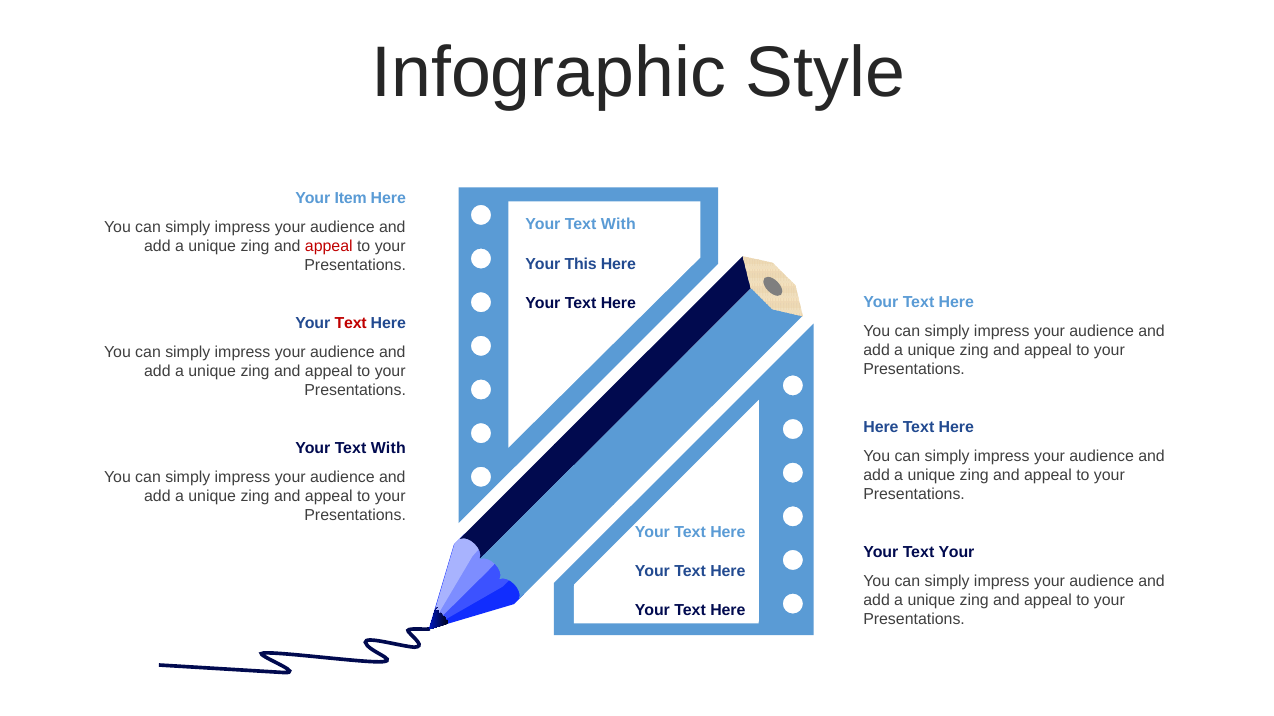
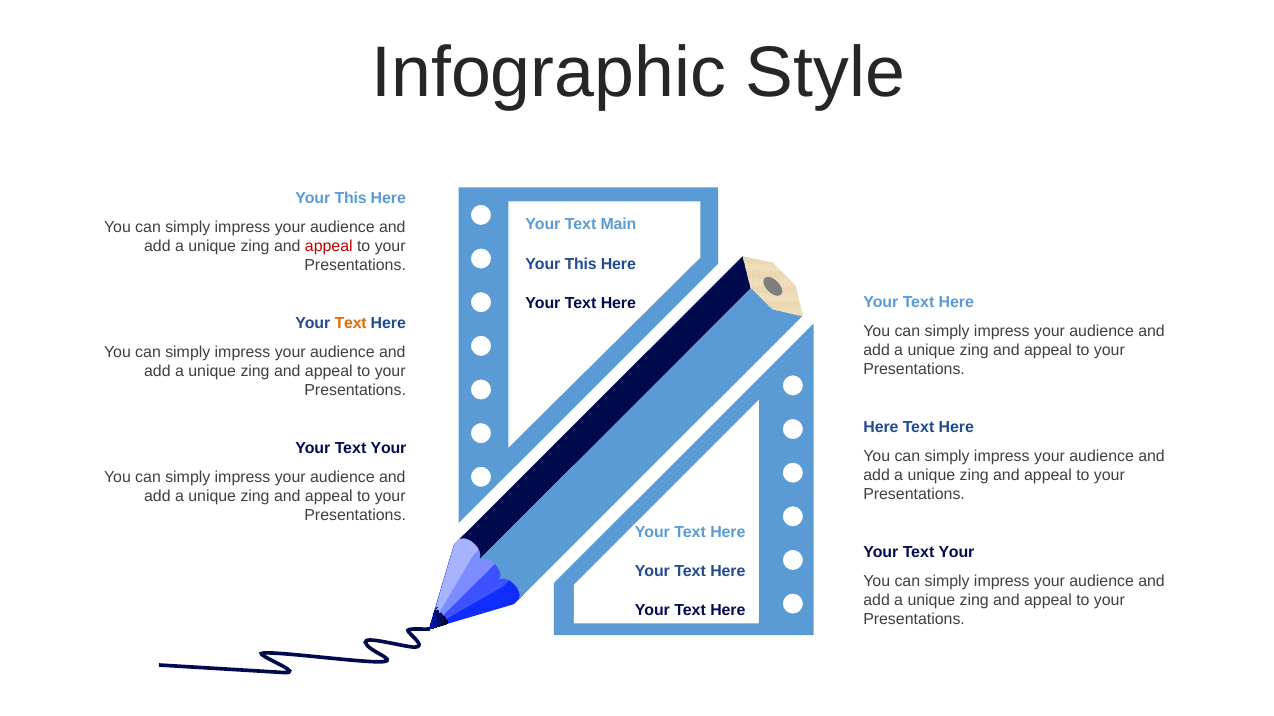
Item at (351, 198): Item -> This
With at (618, 225): With -> Main
Text at (351, 324) colour: red -> orange
With at (388, 449): With -> Your
